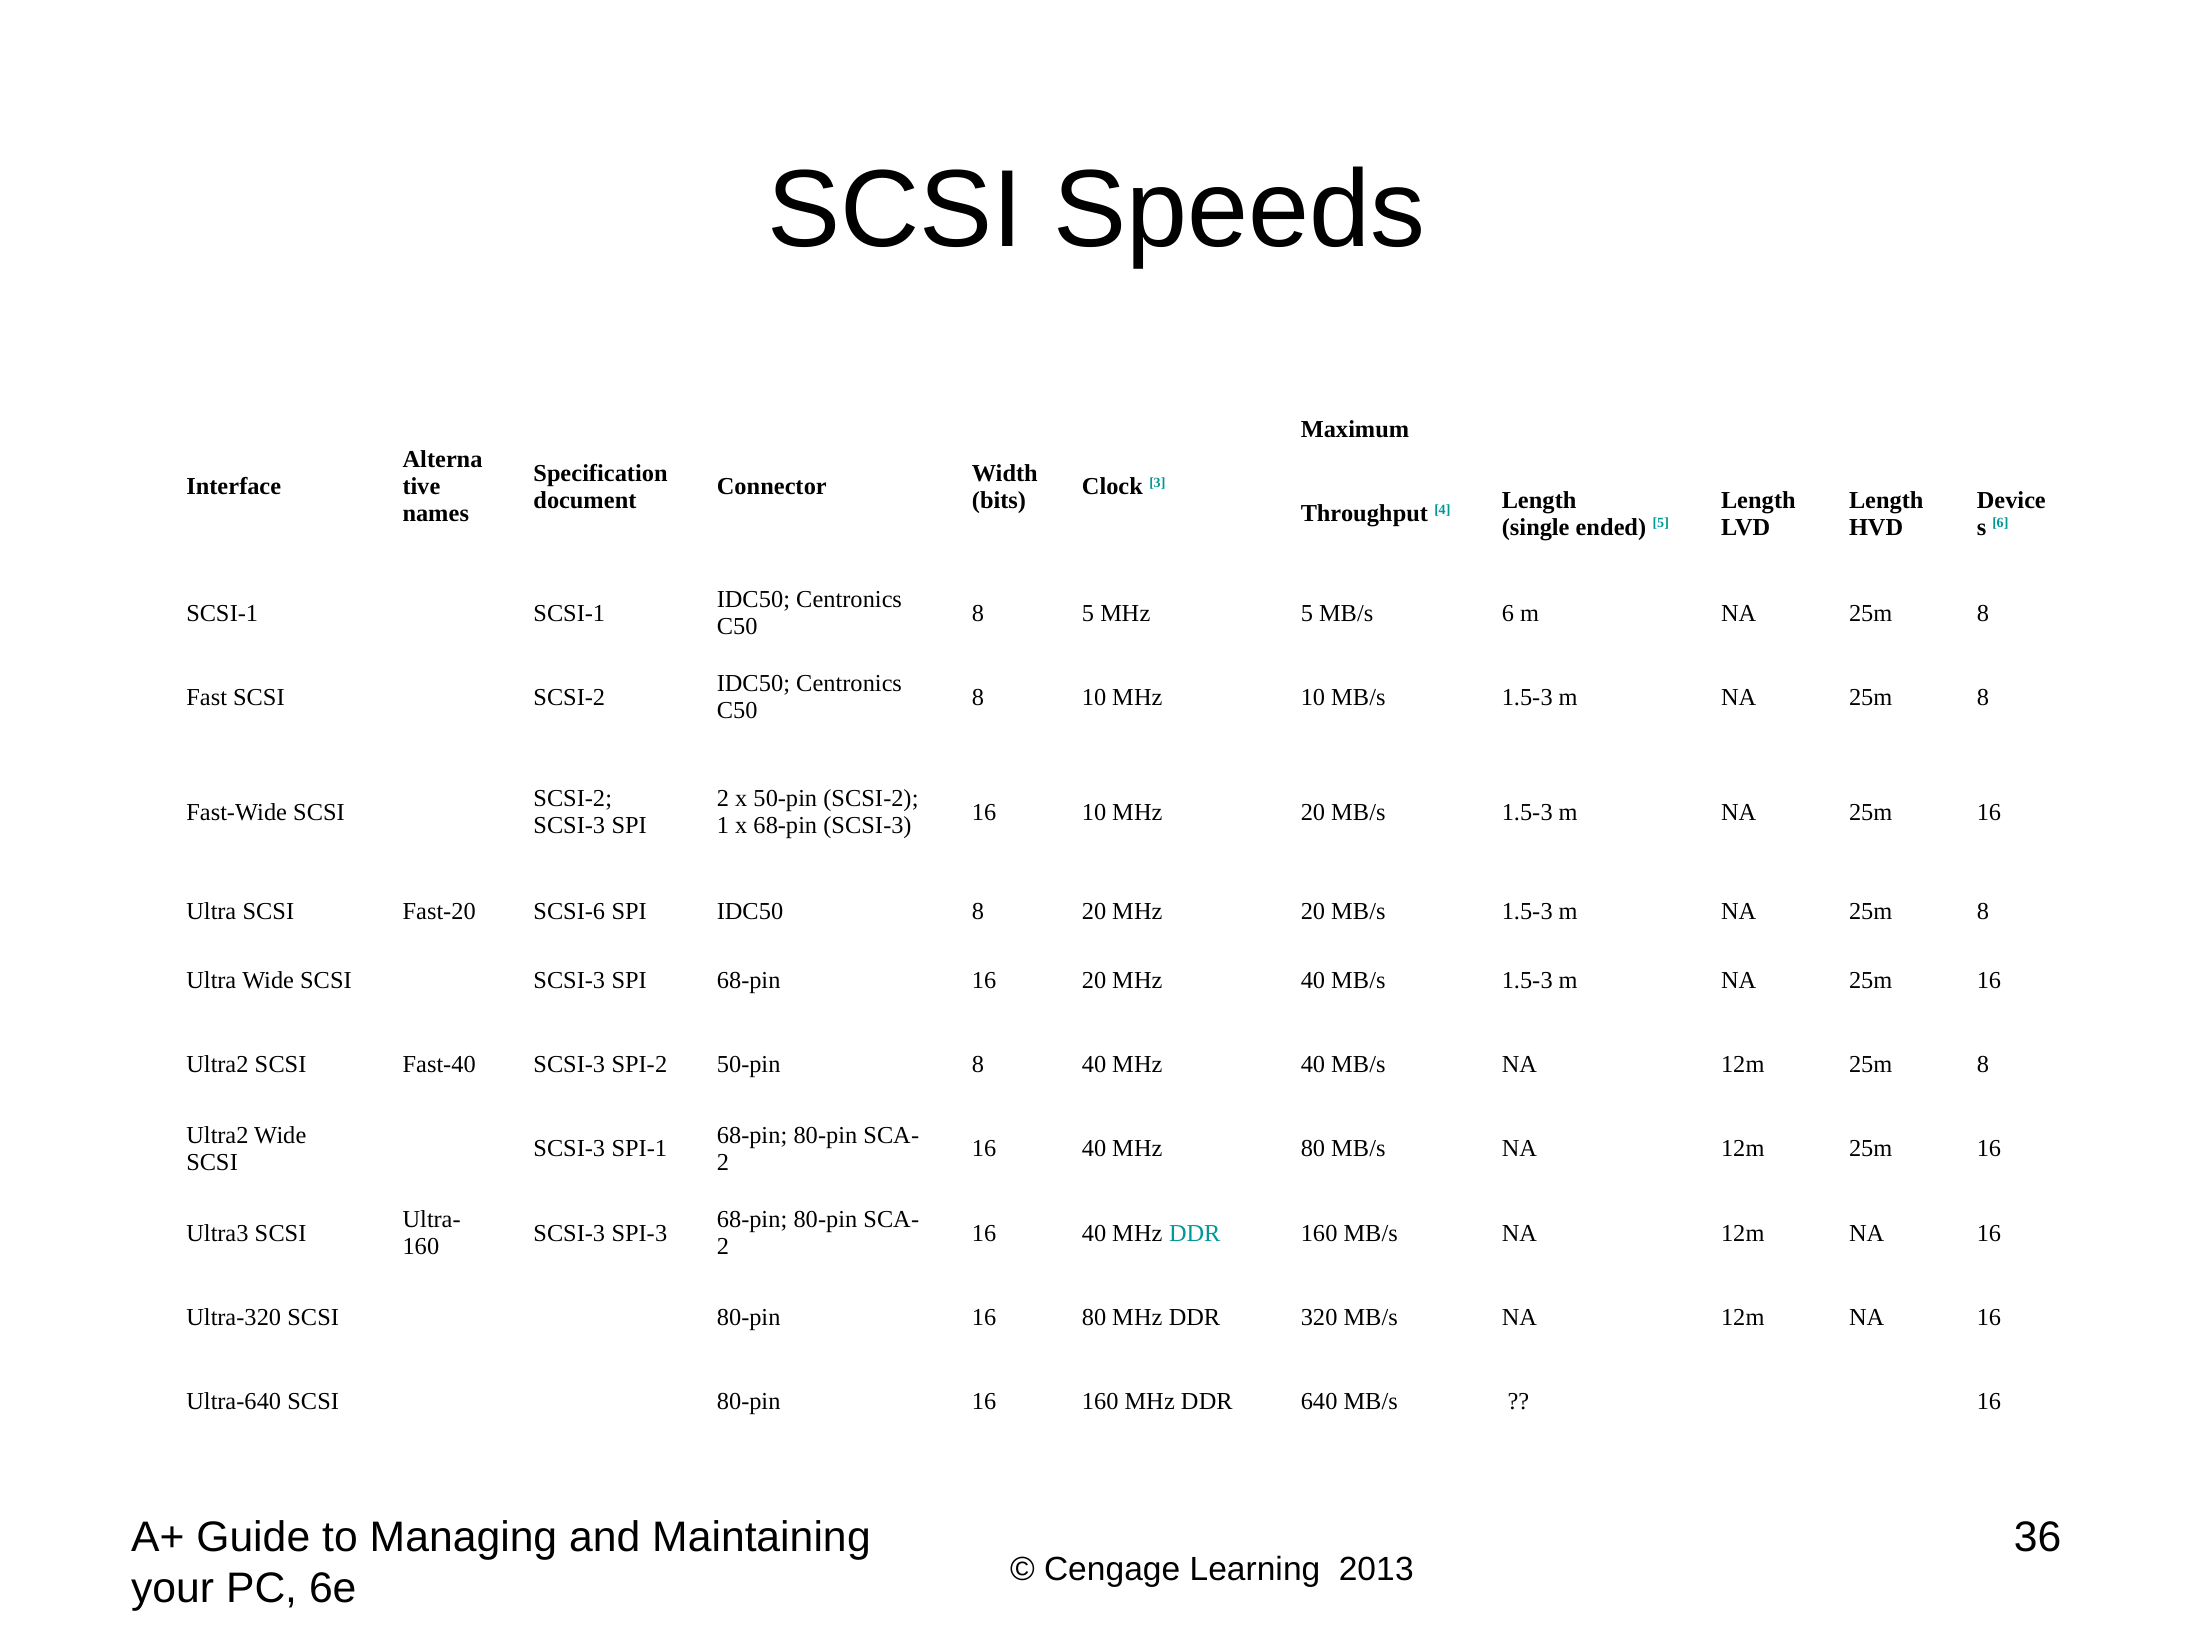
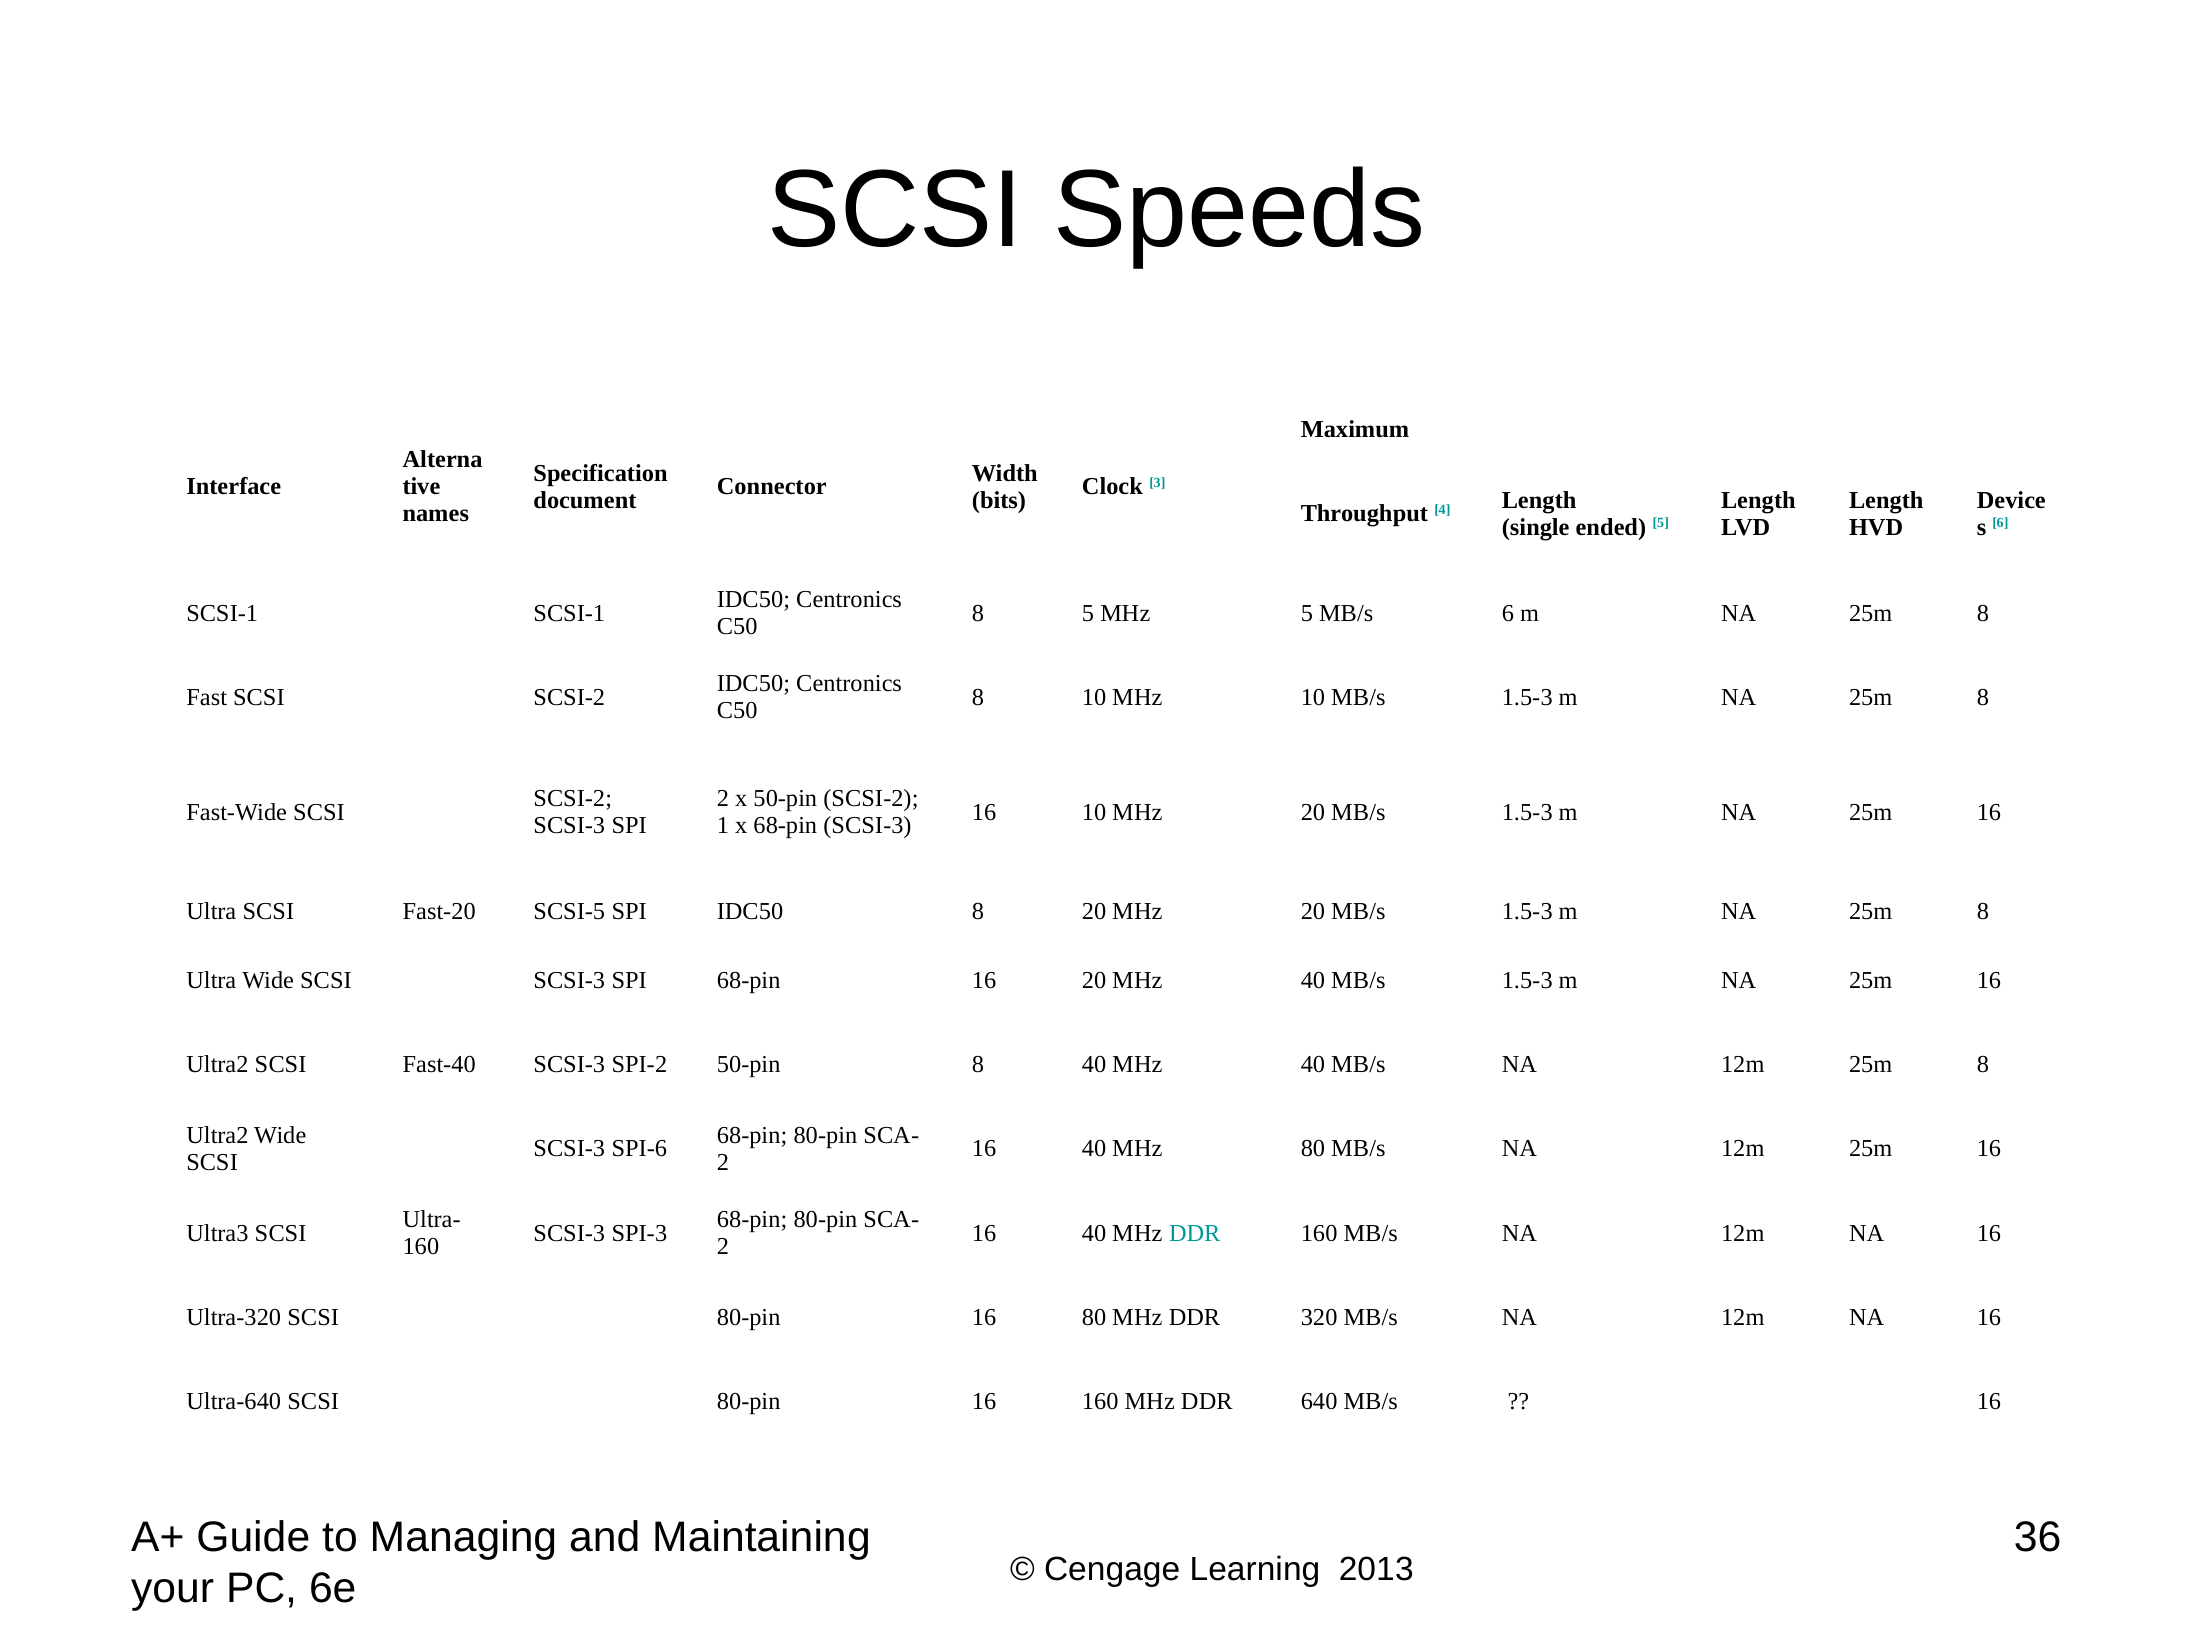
SCSI-6: SCSI-6 -> SCSI-5
SPI-1: SPI-1 -> SPI-6
